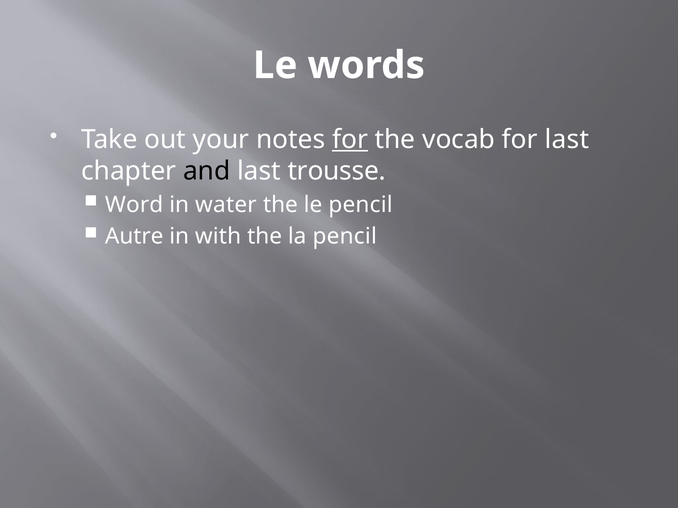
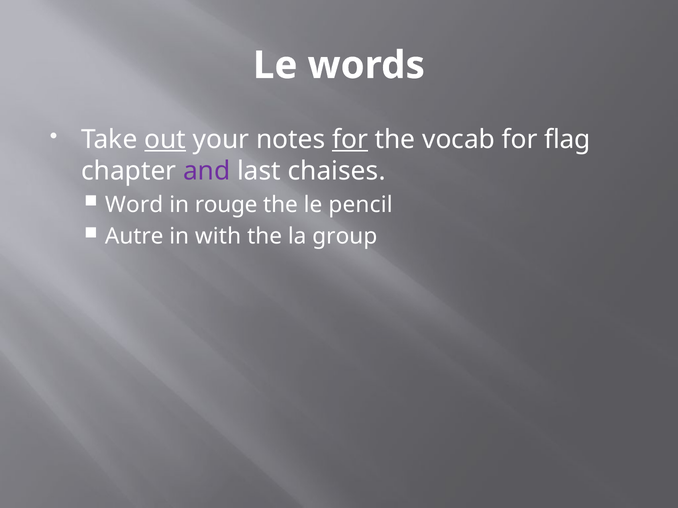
out underline: none -> present
for last: last -> flag
and colour: black -> purple
trousse: trousse -> chaises
water: water -> rouge
la pencil: pencil -> group
